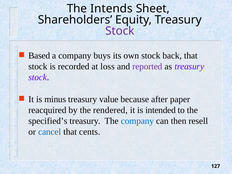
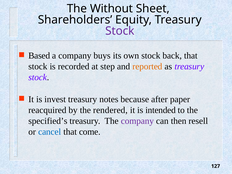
Intends: Intends -> Without
loss: loss -> step
reported colour: purple -> orange
minus: minus -> invest
value: value -> notes
company at (137, 121) colour: blue -> purple
cents: cents -> come
